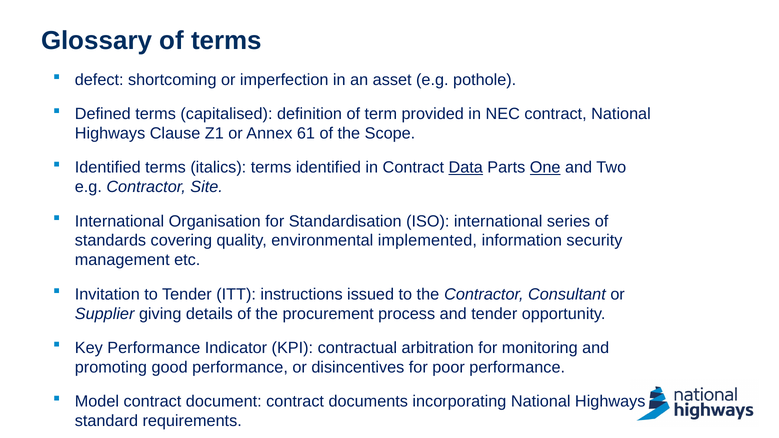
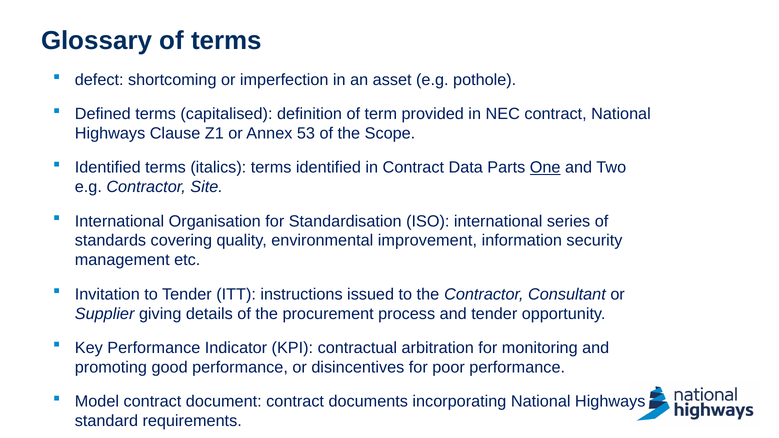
61: 61 -> 53
Data underline: present -> none
implemented: implemented -> improvement
